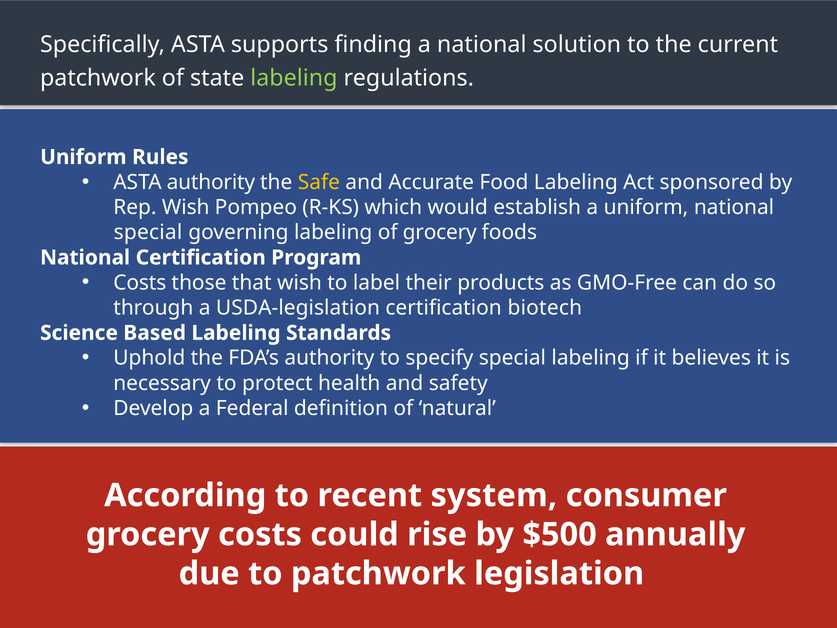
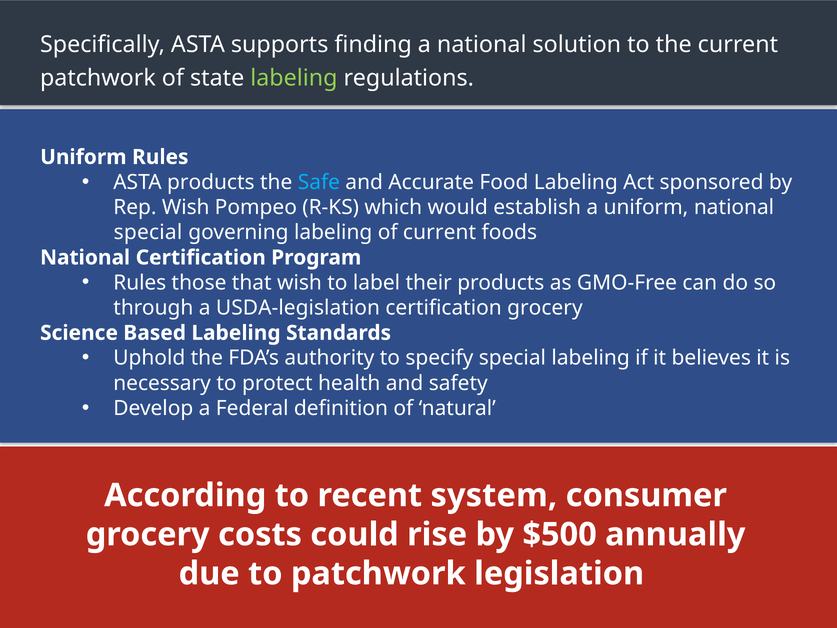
ASTA authority: authority -> products
Safe colour: yellow -> light blue
of grocery: grocery -> current
Costs at (140, 283): Costs -> Rules
certification biotech: biotech -> grocery
